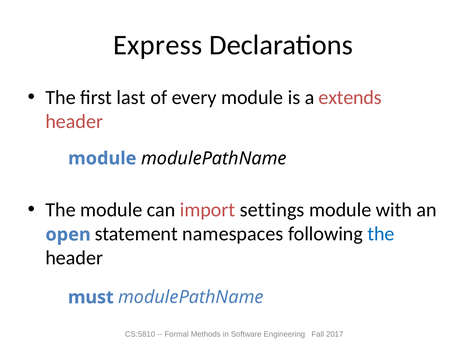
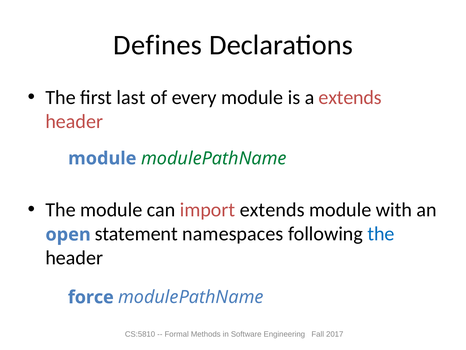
Express: Express -> Defines
modulePathName at (214, 158) colour: black -> green
import settings: settings -> extends
must: must -> force
